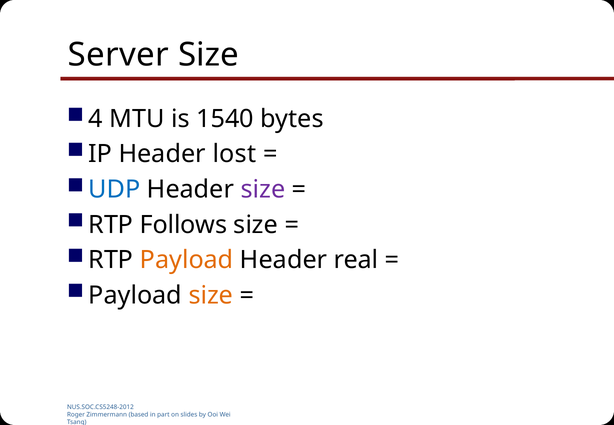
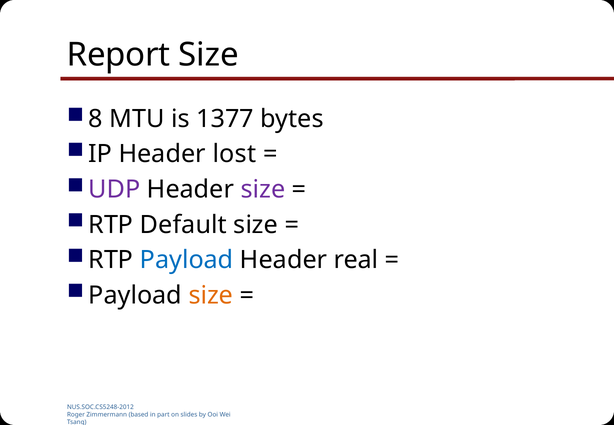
Server: Server -> Report
4: 4 -> 8
1540: 1540 -> 1377
UDP colour: blue -> purple
Follows: Follows -> Default
Payload at (187, 260) colour: orange -> blue
